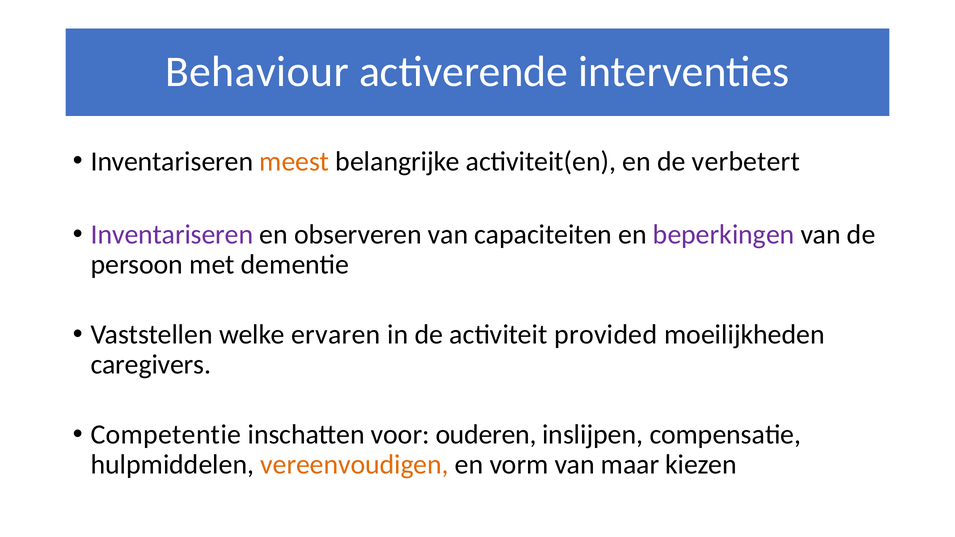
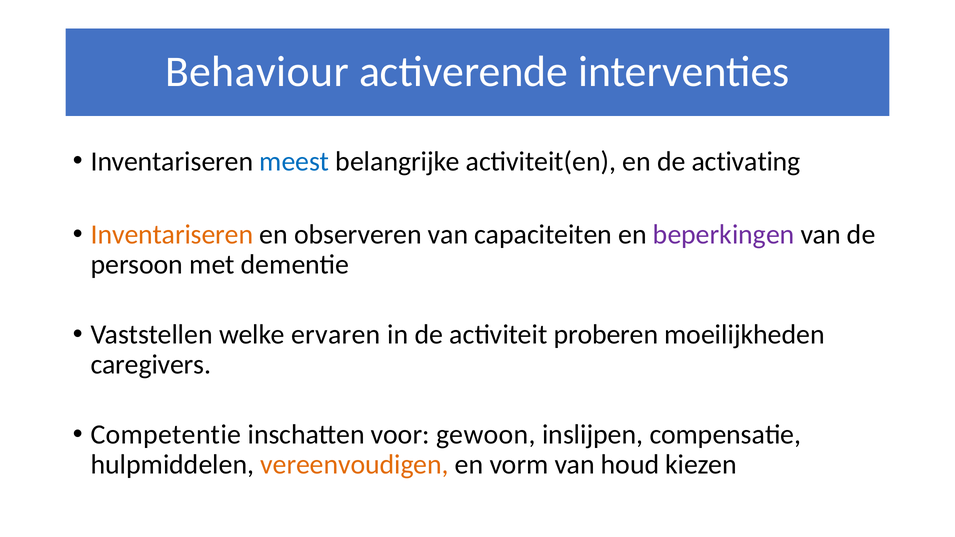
meest colour: orange -> blue
verbetert: verbetert -> activating
Inventariseren at (172, 235) colour: purple -> orange
provided: provided -> proberen
ouderen: ouderen -> gewoon
maar: maar -> houd
